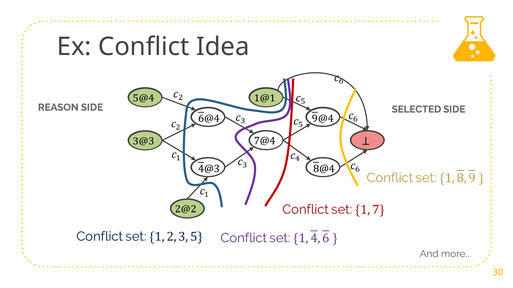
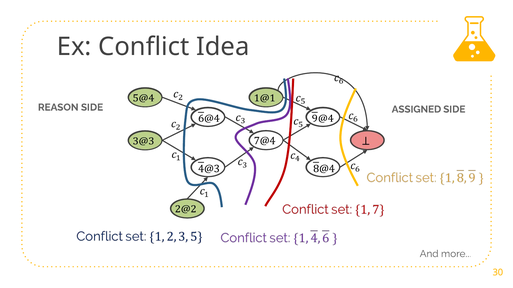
SELECTED: SELECTED -> ASSIGNED
